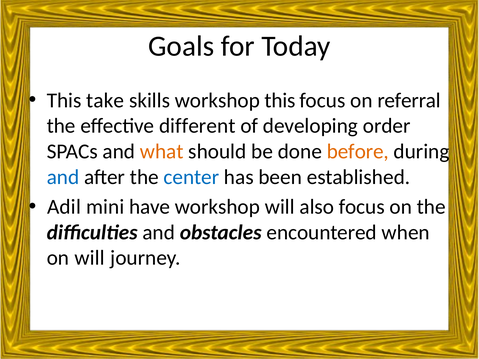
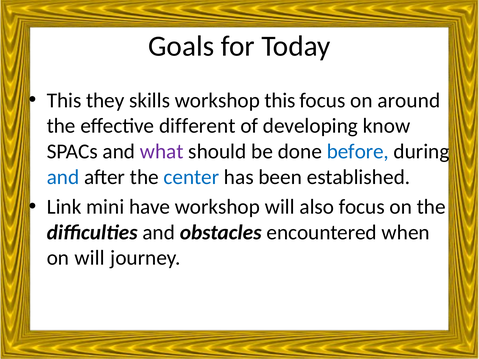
take: take -> they
referral: referral -> around
order: order -> know
what colour: orange -> purple
before colour: orange -> blue
Adil: Adil -> Link
